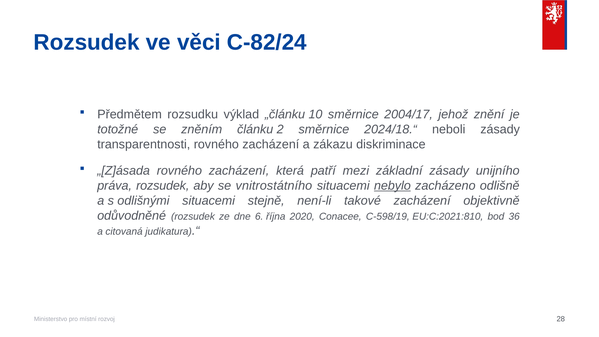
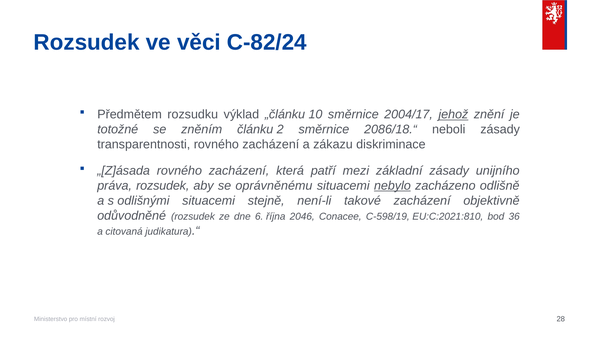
jehož underline: none -> present
2024/18.“: 2024/18.“ -> 2086/18.“
vnitrostátního: vnitrostátního -> oprávněnému
2020: 2020 -> 2046
